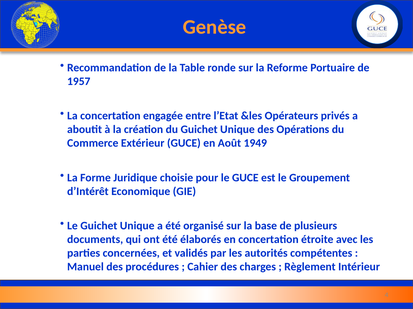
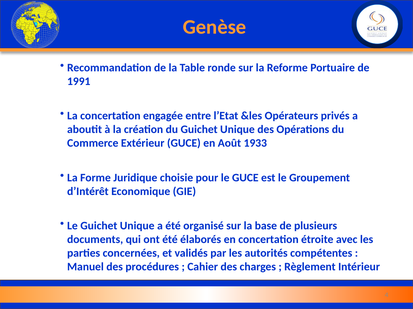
1957: 1957 -> 1991
1949: 1949 -> 1933
